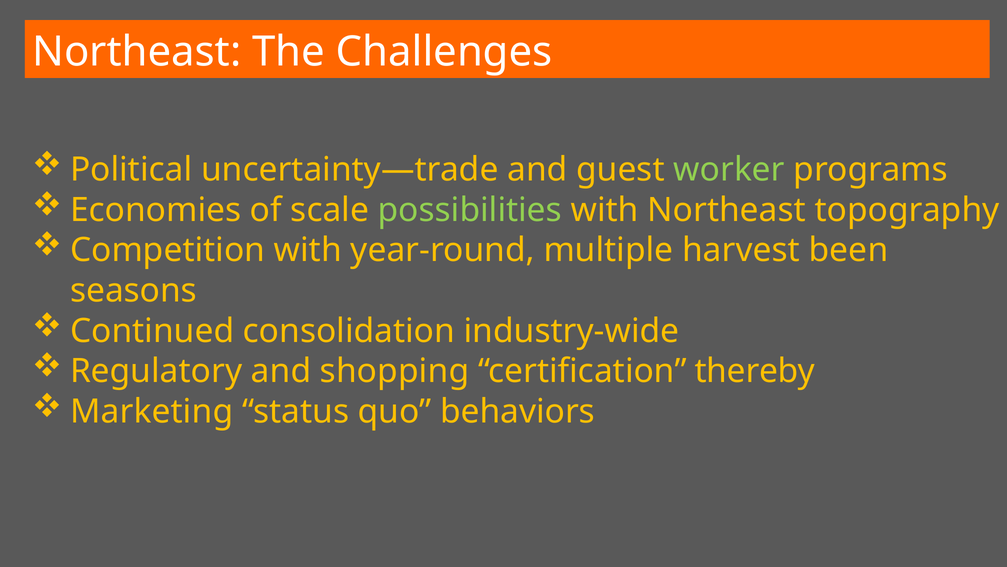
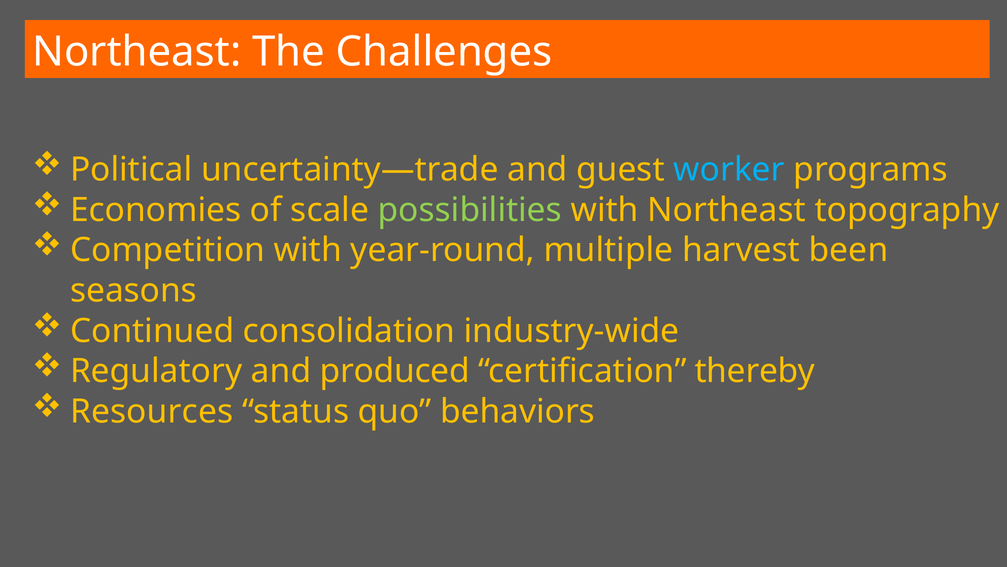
worker colour: light green -> light blue
shopping: shopping -> produced
Marketing: Marketing -> Resources
